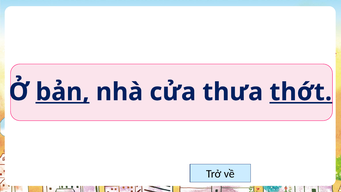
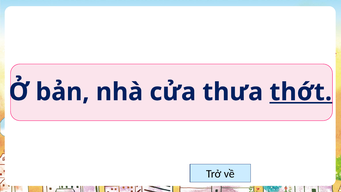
bản underline: present -> none
